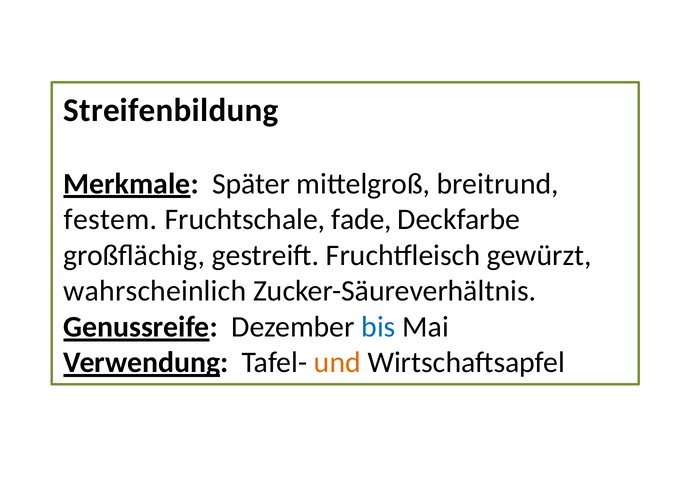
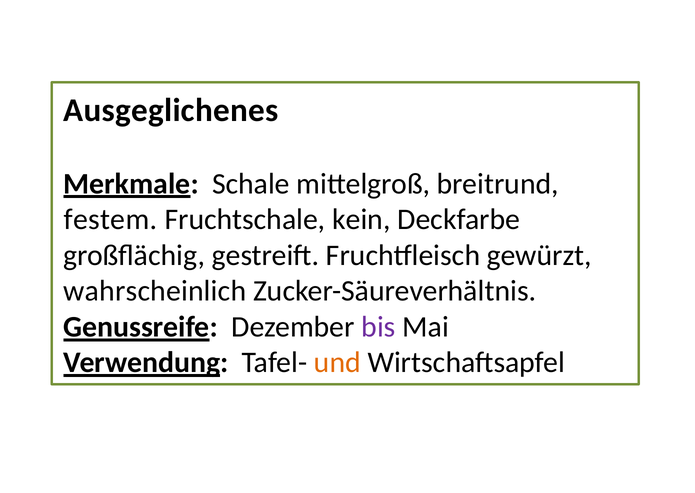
Streifenbildung: Streifenbildung -> Ausgeglichenes
Später: Später -> Schale
fade: fade -> kein
bis colour: blue -> purple
